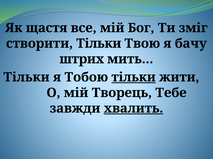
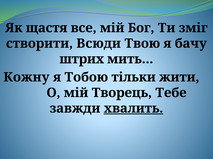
створити Тільки: Тільки -> Всюди
Тільки at (26, 78): Тільки -> Кожну
тільки at (134, 78) underline: present -> none
